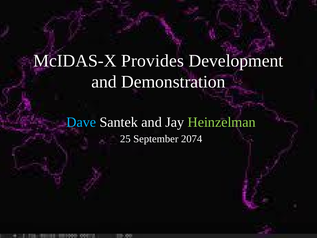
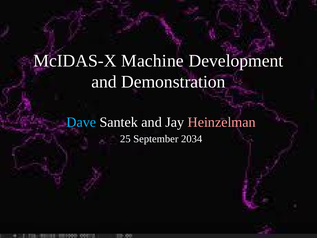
Provides: Provides -> Machine
Heinzelman colour: light green -> pink
2074: 2074 -> 2034
